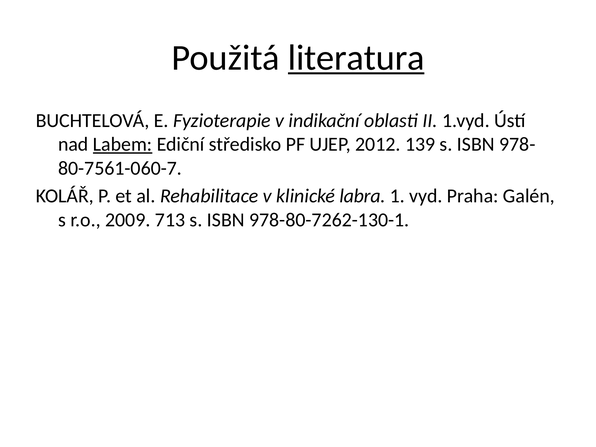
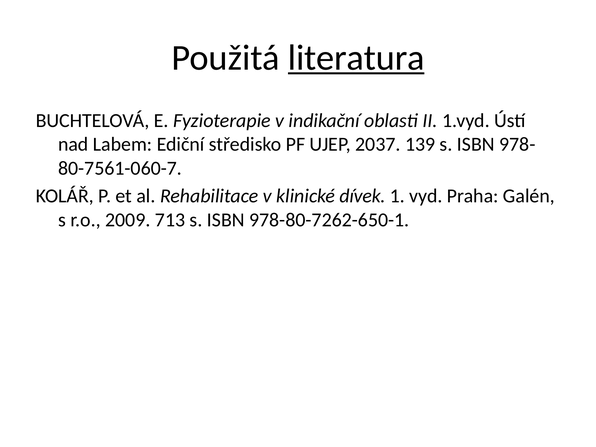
Labem underline: present -> none
2012: 2012 -> 2037
labra: labra -> dívek
978-80-7262-130-1: 978-80-7262-130-1 -> 978-80-7262-650-1
